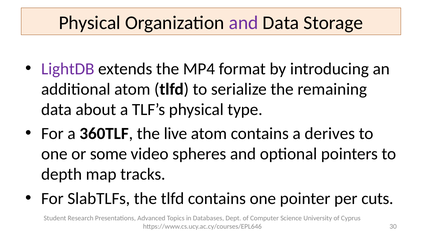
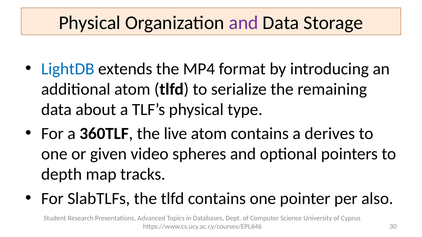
LightDB colour: purple -> blue
some: some -> given
cuts: cuts -> also
